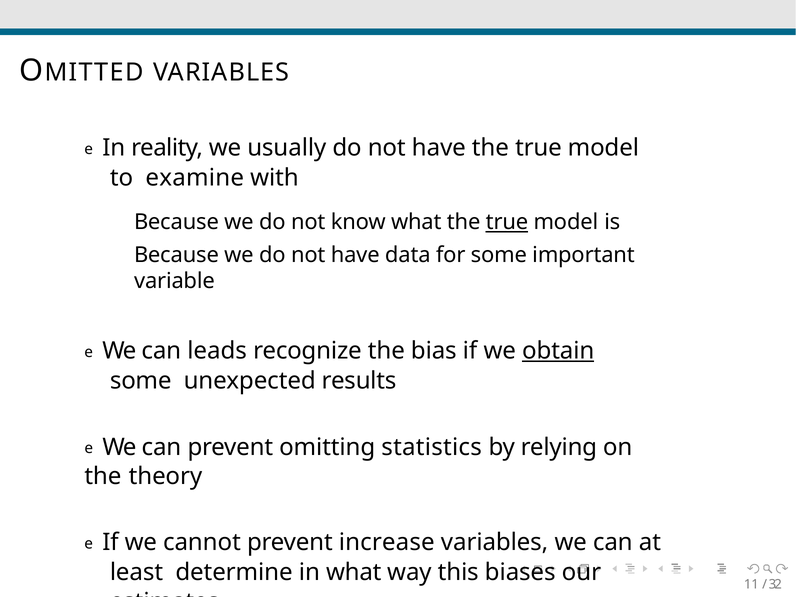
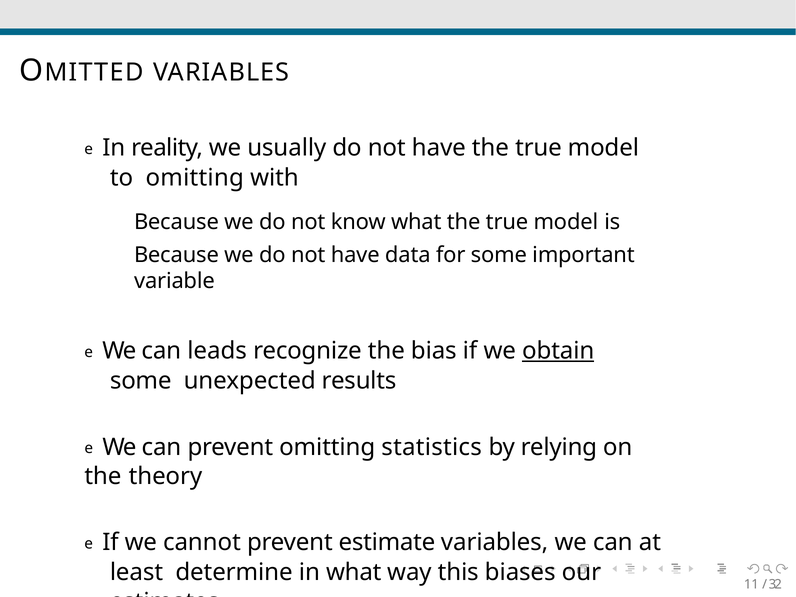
to examine: examine -> omitting
true at (507, 222) underline: present -> none
increase: increase -> estimate
